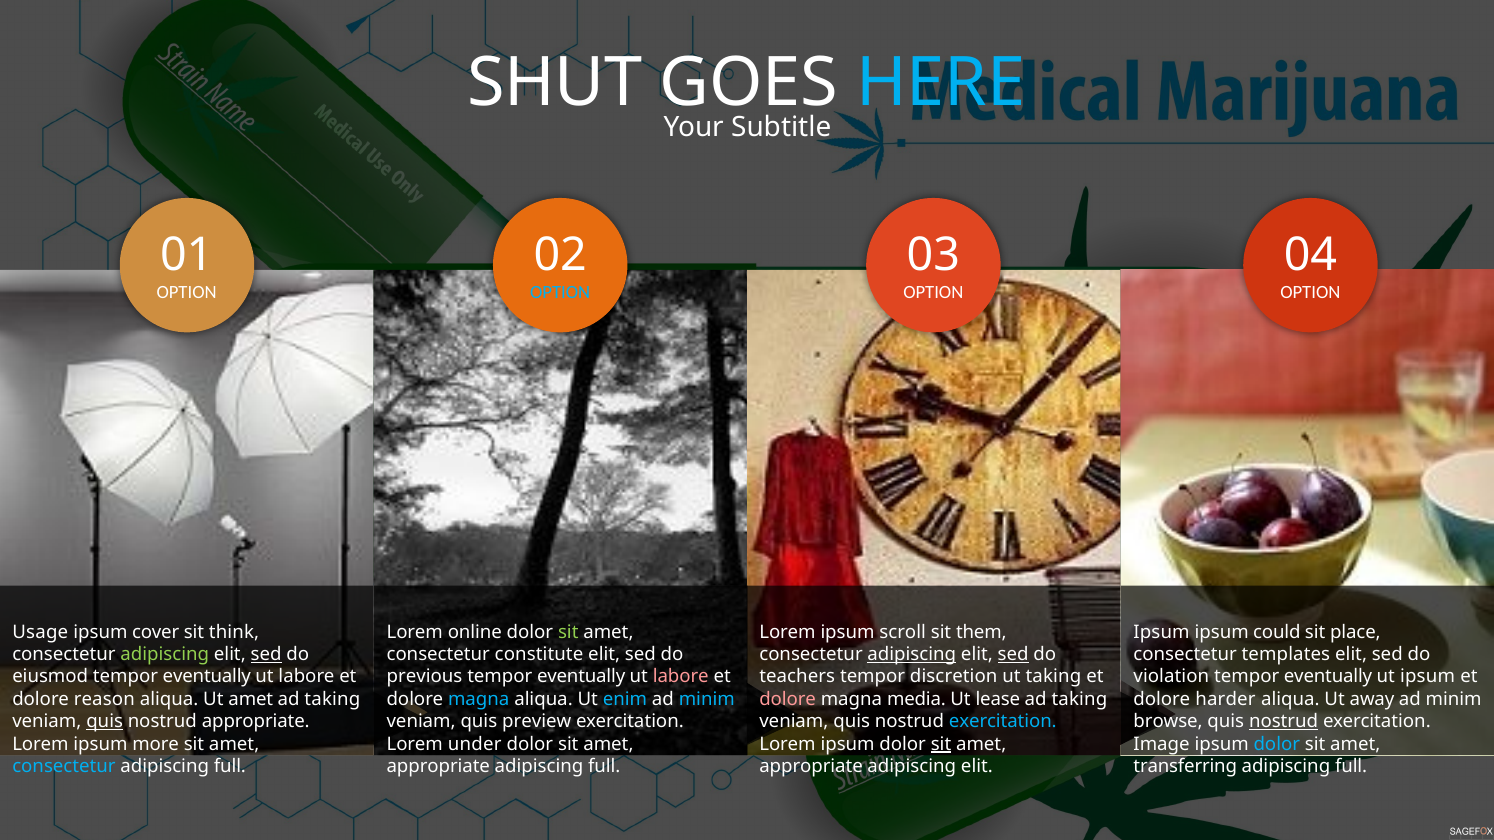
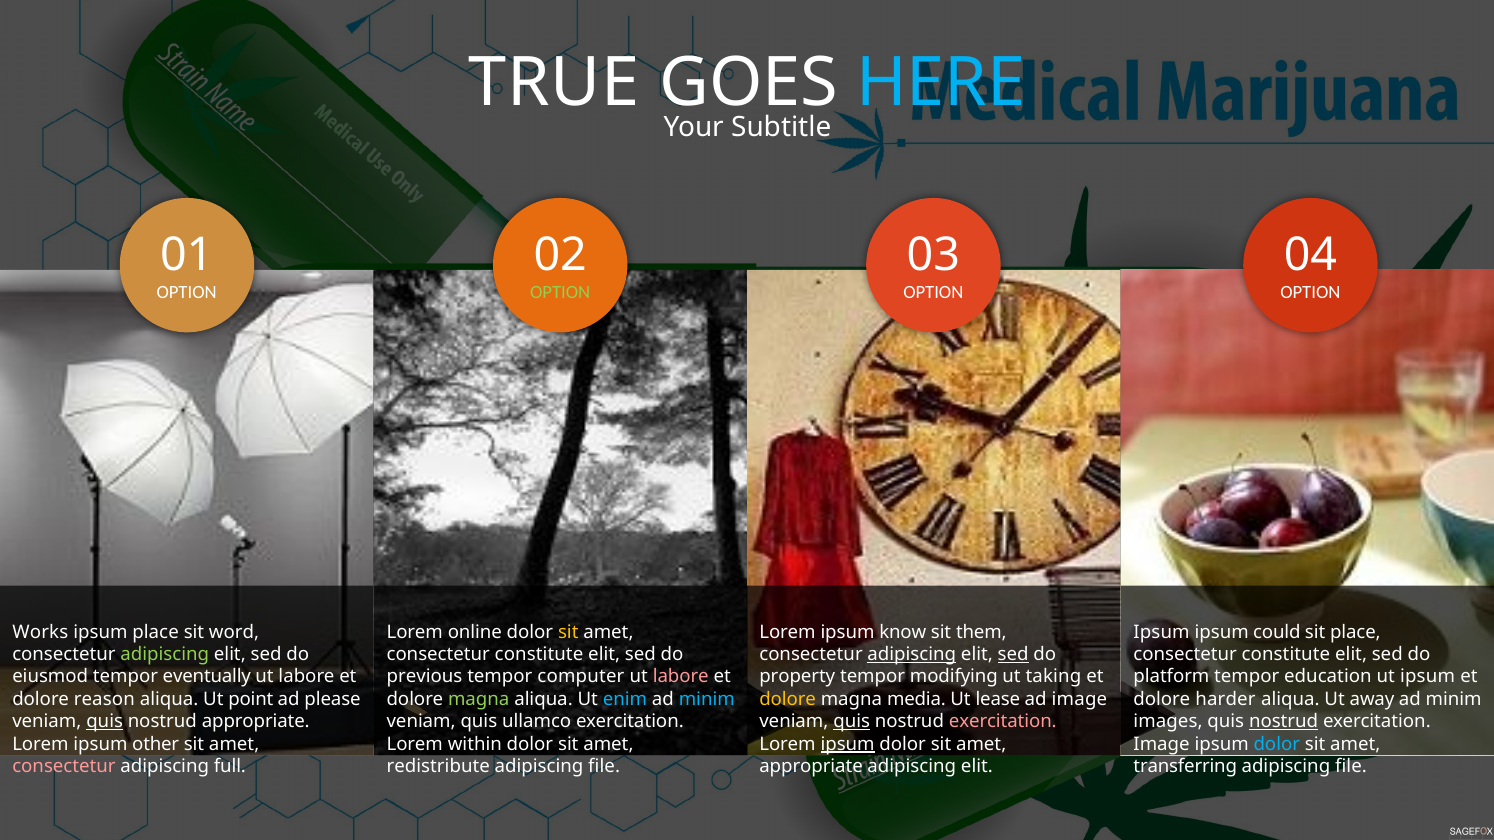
SHUT: SHUT -> TRUE
OPTION at (560, 292) colour: light blue -> light green
Usage: Usage -> Works
ipsum cover: cover -> place
think: think -> word
sit at (568, 632) colour: light green -> yellow
scroll: scroll -> know
sed at (266, 655) underline: present -> none
templates at (1286, 655): templates -> constitute
eventually at (581, 677): eventually -> computer
teachers: teachers -> property
discretion: discretion -> modifying
violation: violation -> platform
eventually at (1328, 677): eventually -> education
Ut amet: amet -> point
taking at (332, 700): taking -> please
magna at (479, 700) colour: light blue -> light green
dolore at (788, 700) colour: pink -> yellow
taking at (1079, 700): taking -> image
preview: preview -> ullamco
quis at (852, 722) underline: none -> present
exercitation at (1003, 722) colour: light blue -> pink
browse: browse -> images
more: more -> other
under: under -> within
ipsum at (848, 744) underline: none -> present
sit at (941, 744) underline: present -> none
consectetur at (64, 767) colour: light blue -> pink
appropriate at (438, 767): appropriate -> redistribute
full at (604, 767): full -> file
full at (1351, 767): full -> file
